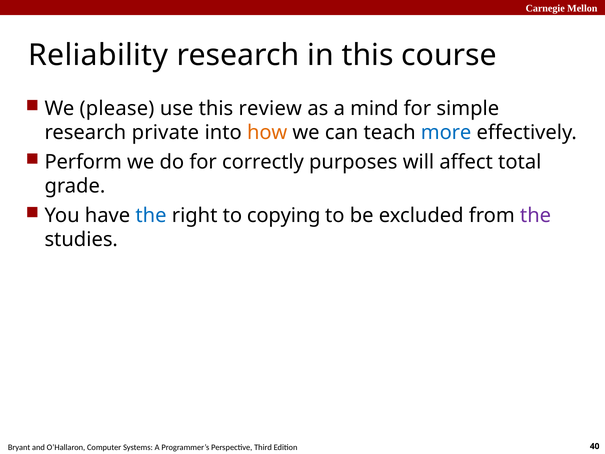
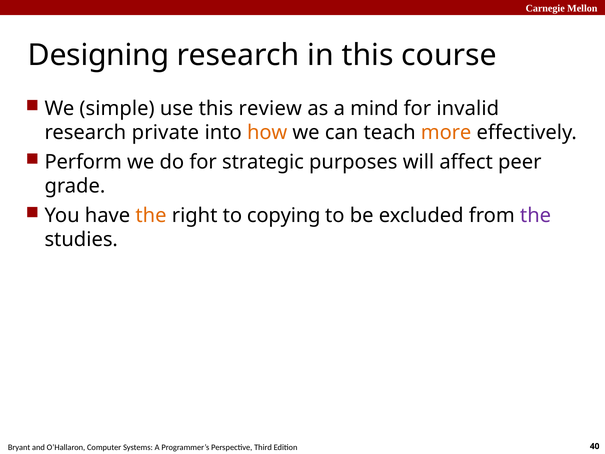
Reliability: Reliability -> Designing
please: please -> simple
simple: simple -> invalid
more colour: blue -> orange
correctly: correctly -> strategic
total: total -> peer
the at (151, 215) colour: blue -> orange
